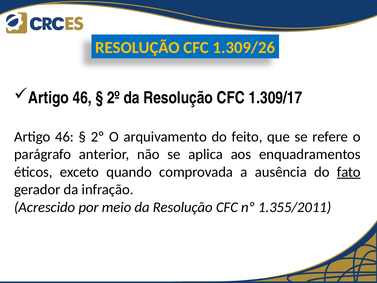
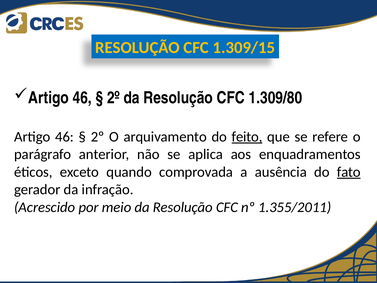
1.309/26: 1.309/26 -> 1.309/15
1.309/17: 1.309/17 -> 1.309/80
feito underline: none -> present
